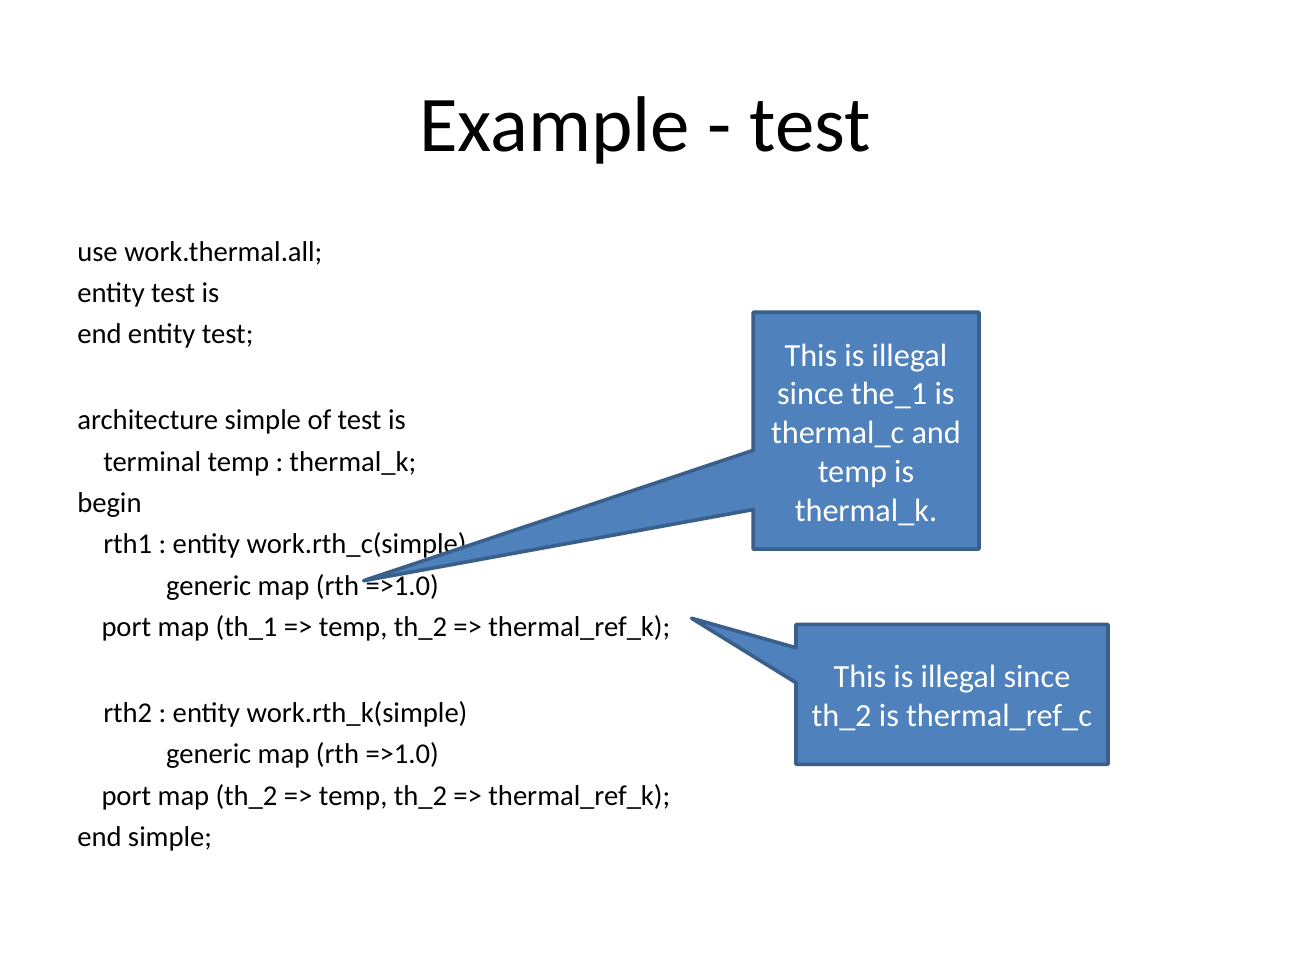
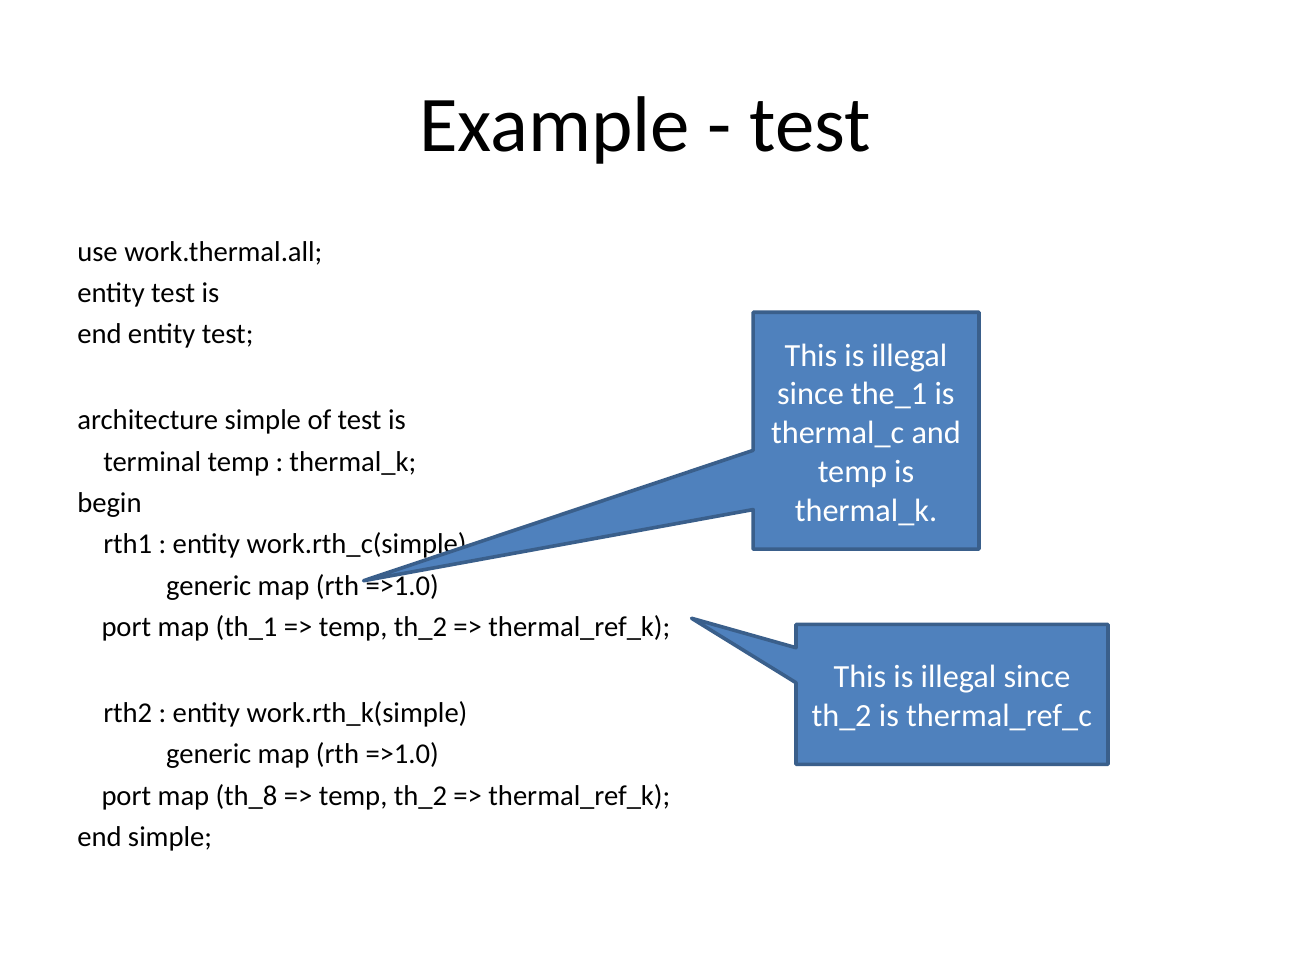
map th_2: th_2 -> th_8
